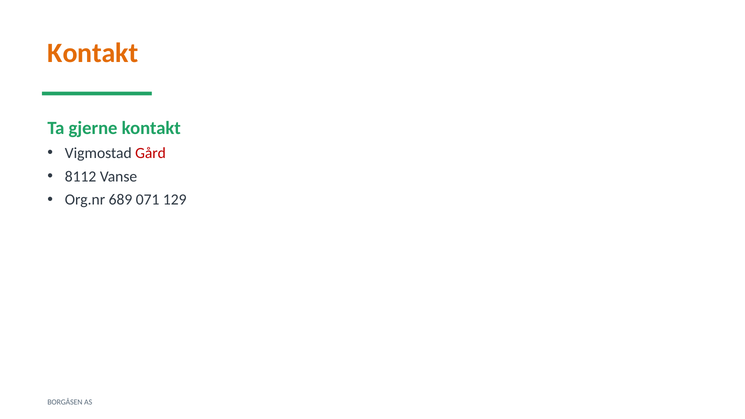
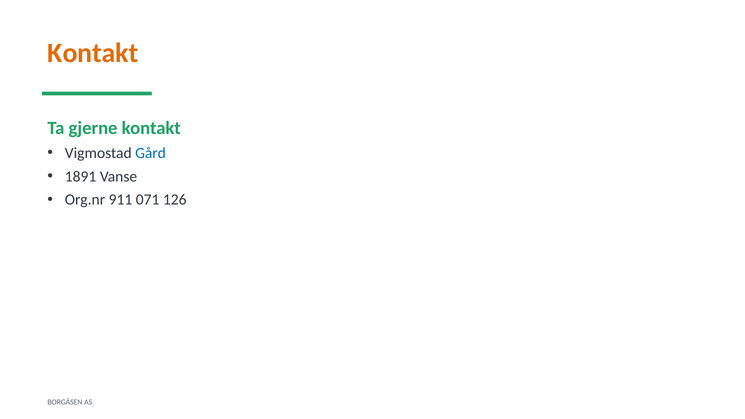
Gård colour: red -> blue
8112: 8112 -> 1891
689: 689 -> 911
129: 129 -> 126
